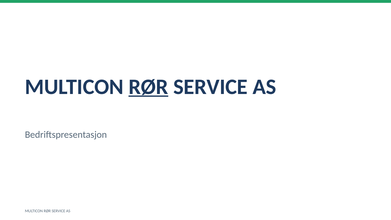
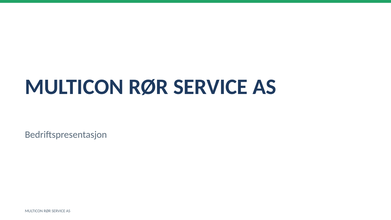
RØR at (148, 87) underline: present -> none
